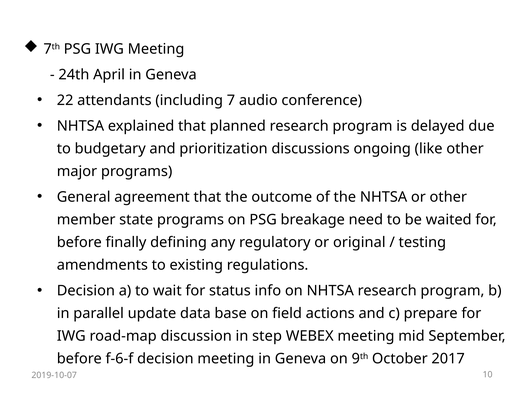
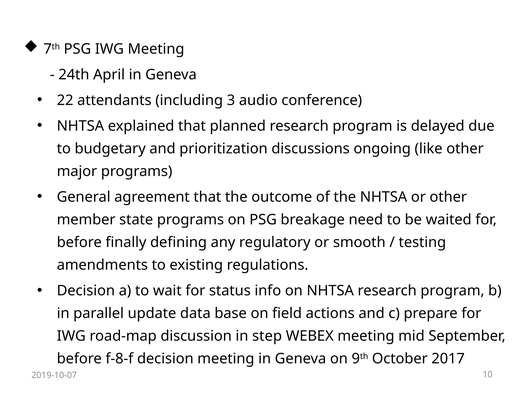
7: 7 -> 3
original: original -> smooth
f-6-f: f-6-f -> f-8-f
